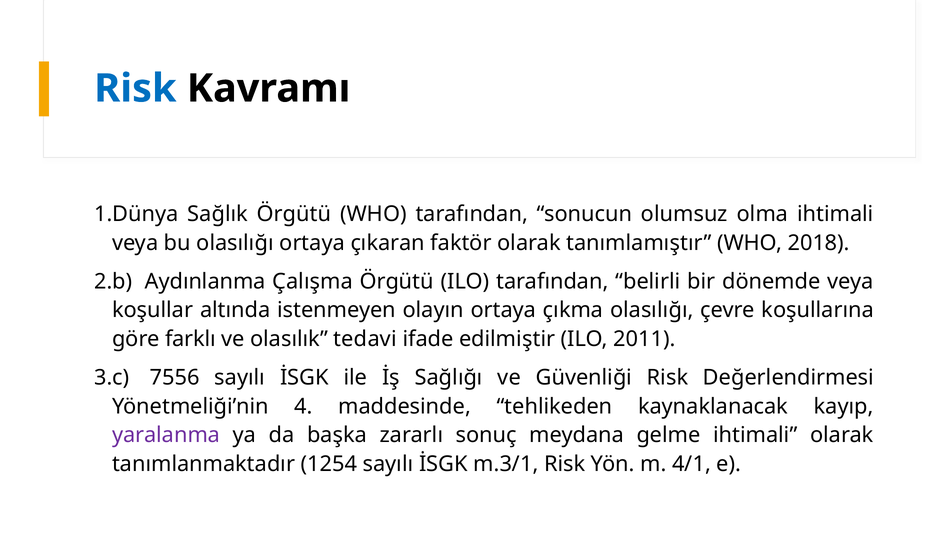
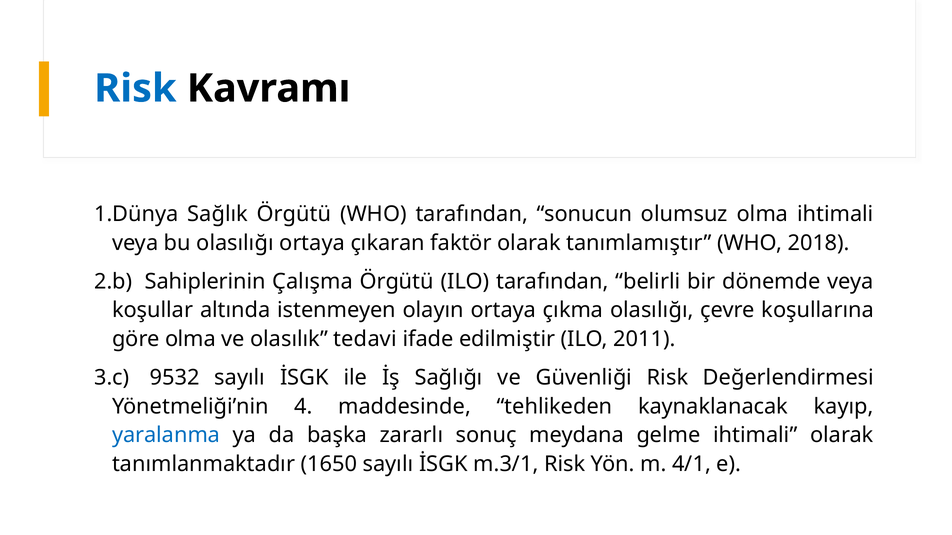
Aydınlanma: Aydınlanma -> Sahiplerinin
göre farklı: farklı -> olma
7556: 7556 -> 9532
yaralanma colour: purple -> blue
1254: 1254 -> 1650
